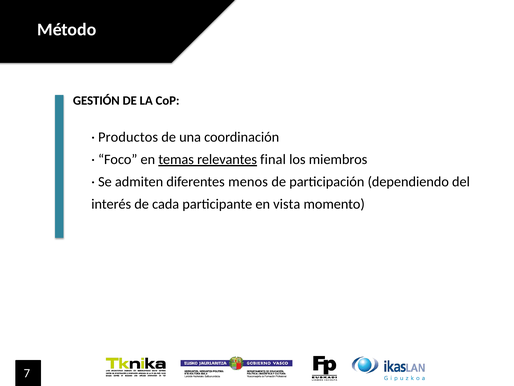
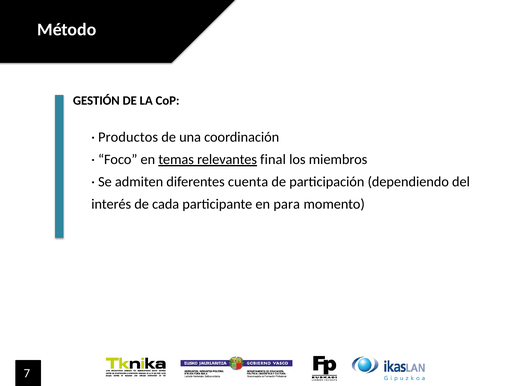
menos: menos -> cuenta
vista: vista -> para
